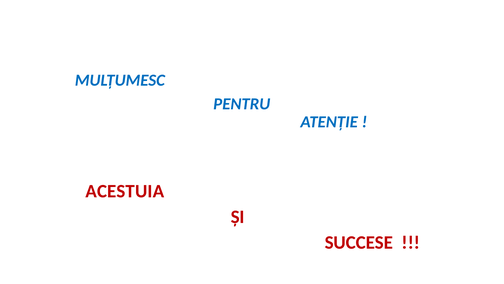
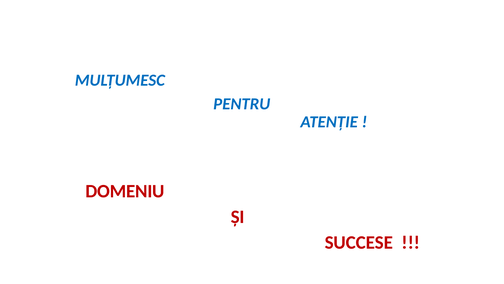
ACESTUIA: ACESTUIA -> DOMENIU
